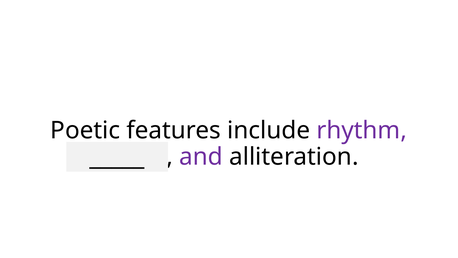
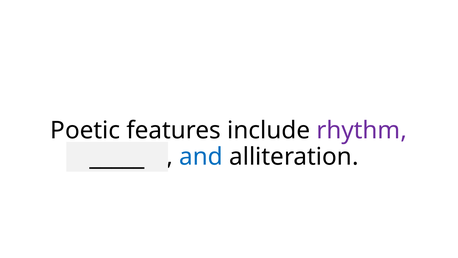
and colour: purple -> blue
